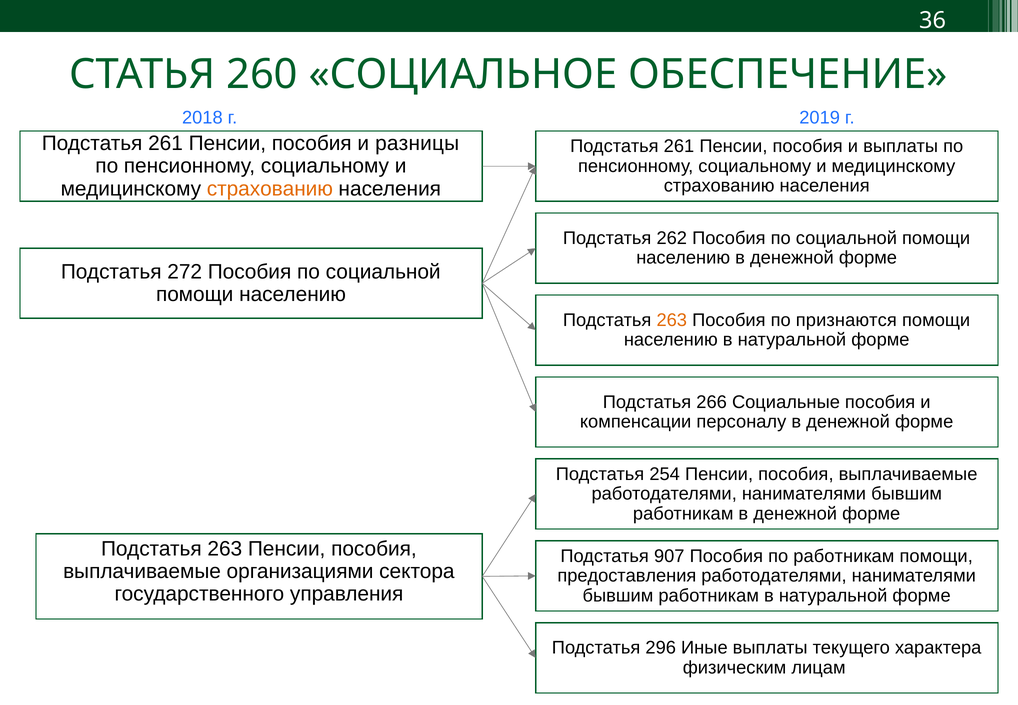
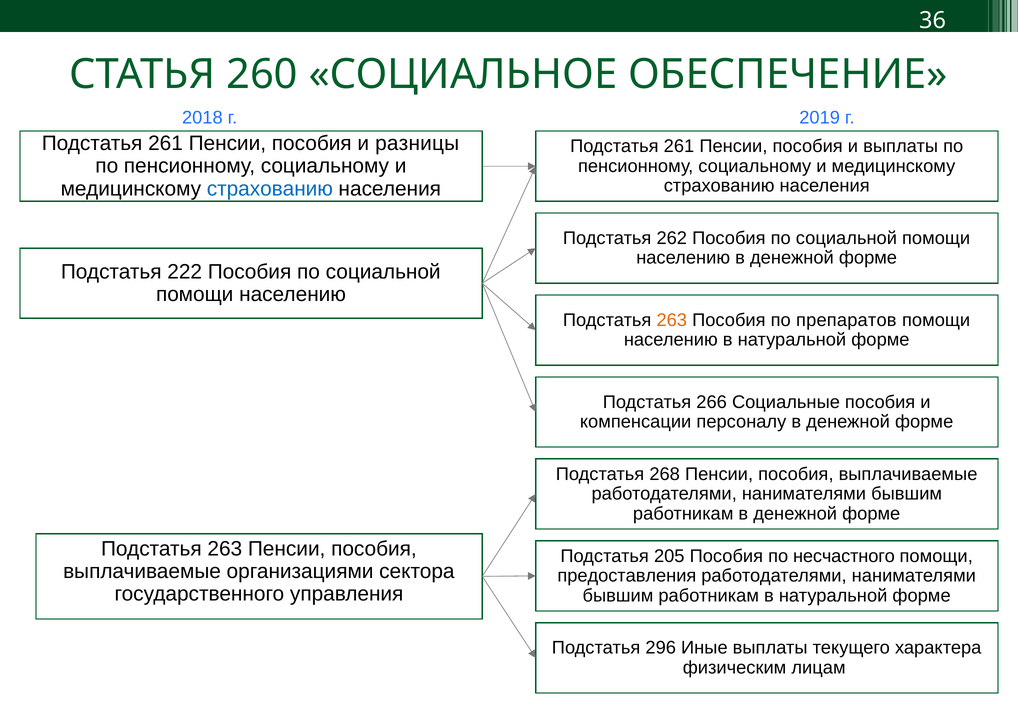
страхованию at (270, 189) colour: orange -> blue
272: 272 -> 222
признаются: признаются -> препаратов
254: 254 -> 268
907: 907 -> 205
по работникам: работникам -> несчастного
